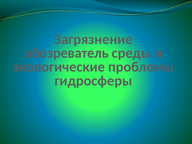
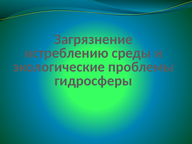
обозреватель: обозреватель -> истреблению
